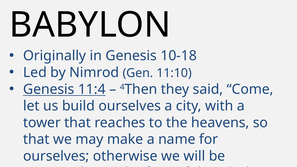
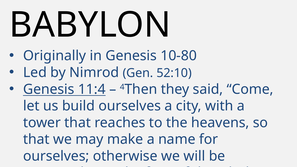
10-18: 10-18 -> 10-80
11:10: 11:10 -> 52:10
